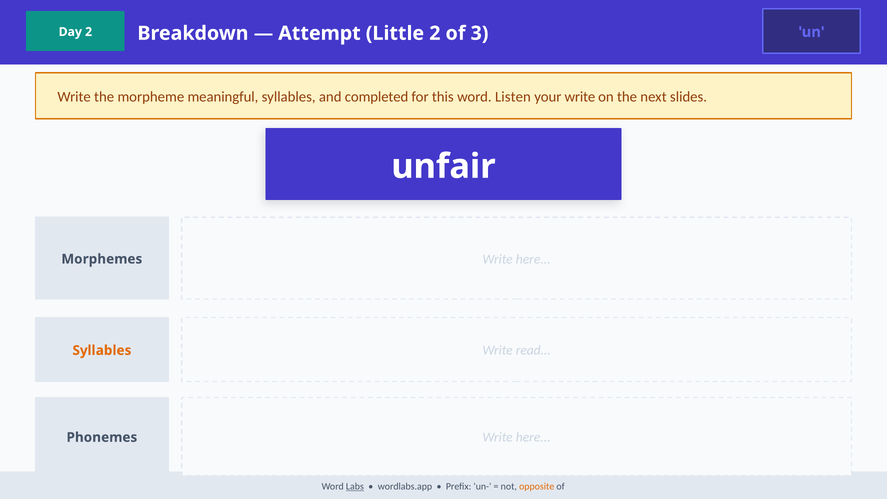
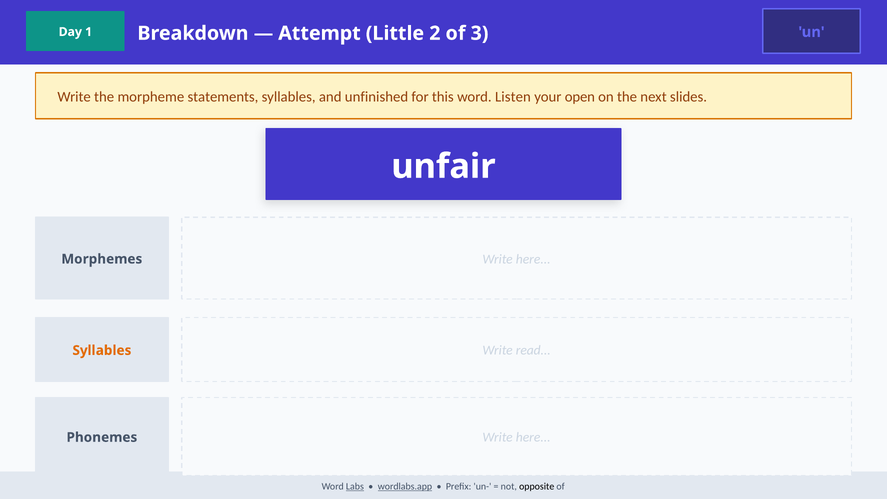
Day 2: 2 -> 1
meaningful: meaningful -> statements
completed: completed -> unfinished
your write: write -> open
wordlabs.app underline: none -> present
opposite colour: orange -> black
